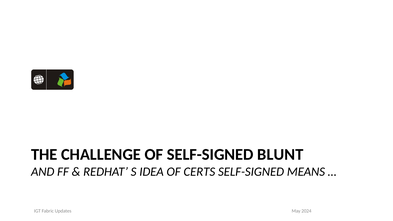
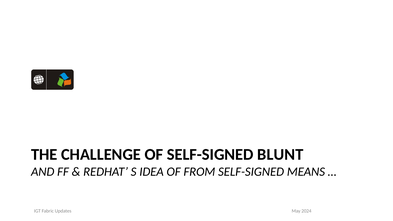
CERTS: CERTS -> FROM
